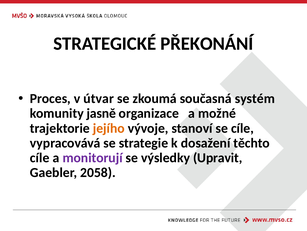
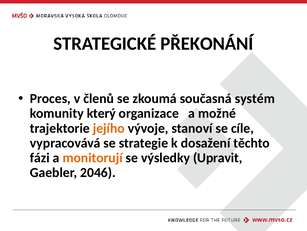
útvar: útvar -> členů
jasně: jasně -> který
cíle at (40, 157): cíle -> fázi
monitorují colour: purple -> orange
2058: 2058 -> 2046
